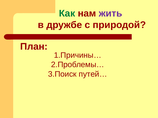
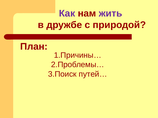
Как colour: green -> purple
